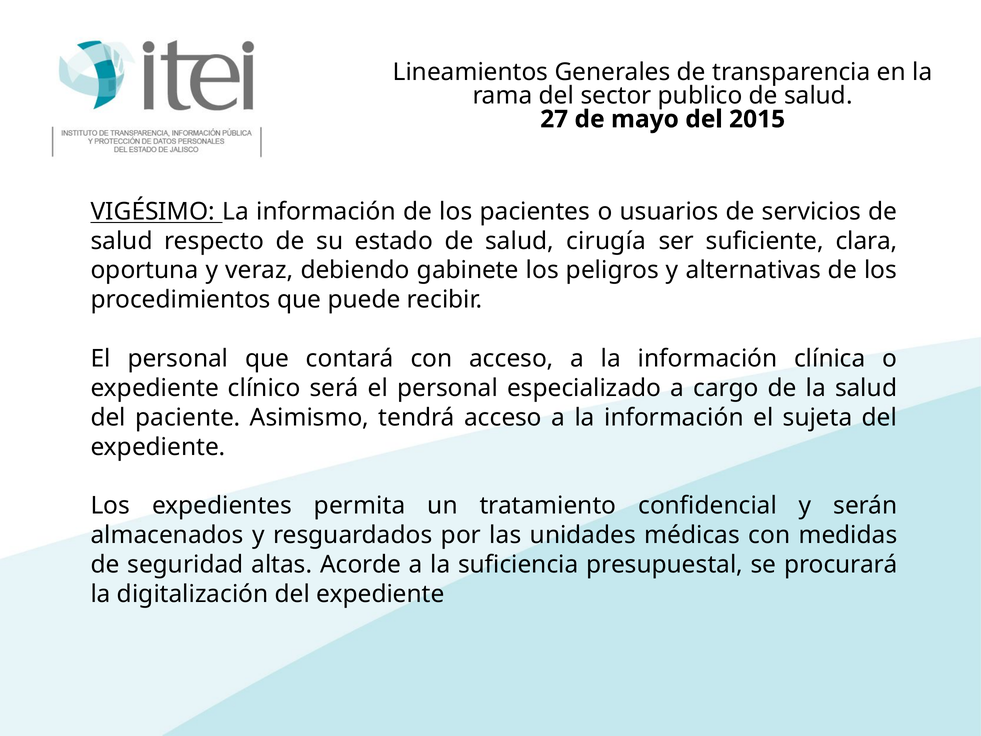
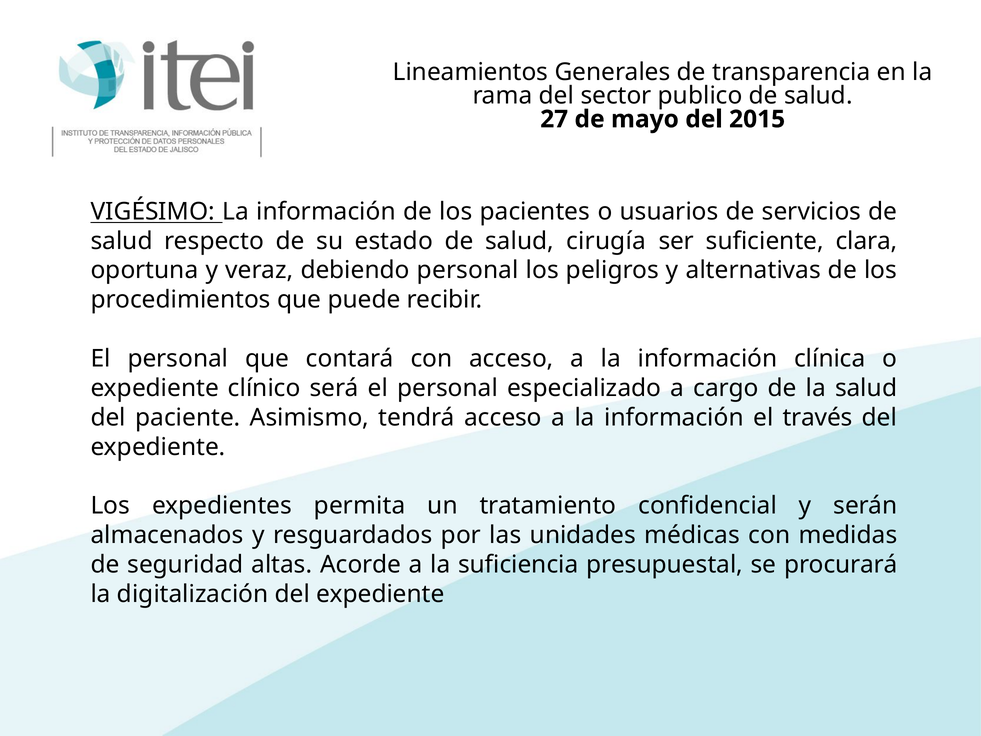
debiendo gabinete: gabinete -> personal
sujeta: sujeta -> través
